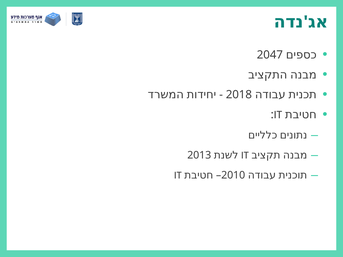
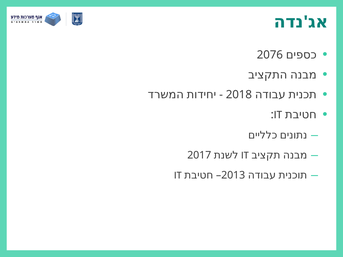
2047: 2047 -> 2076
2013: 2013 -> 2017
2010: 2010 -> 2013
